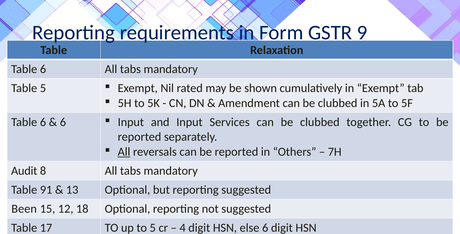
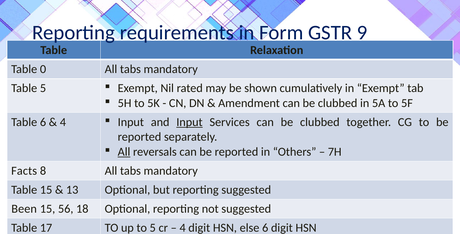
6 at (43, 69): 6 -> 0
6 at (63, 122): 6 -> 4
Input at (190, 122) underline: none -> present
Audit: Audit -> Facts
Table 91: 91 -> 15
12: 12 -> 56
